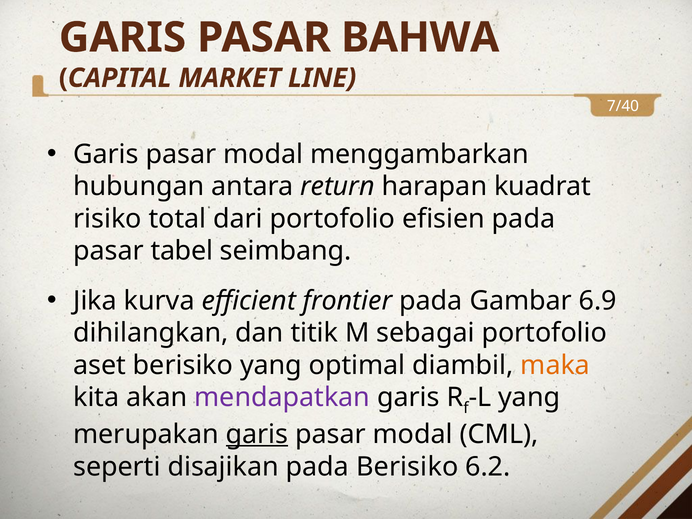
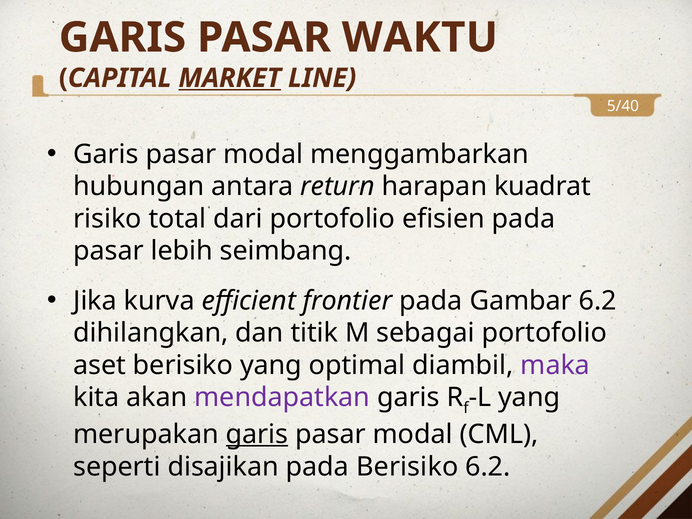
BAHWA: BAHWA -> WAKTU
MARKET underline: none -> present
7/40: 7/40 -> 5/40
tabel: tabel -> lebih
Gambar 6.9: 6.9 -> 6.2
maka colour: orange -> purple
